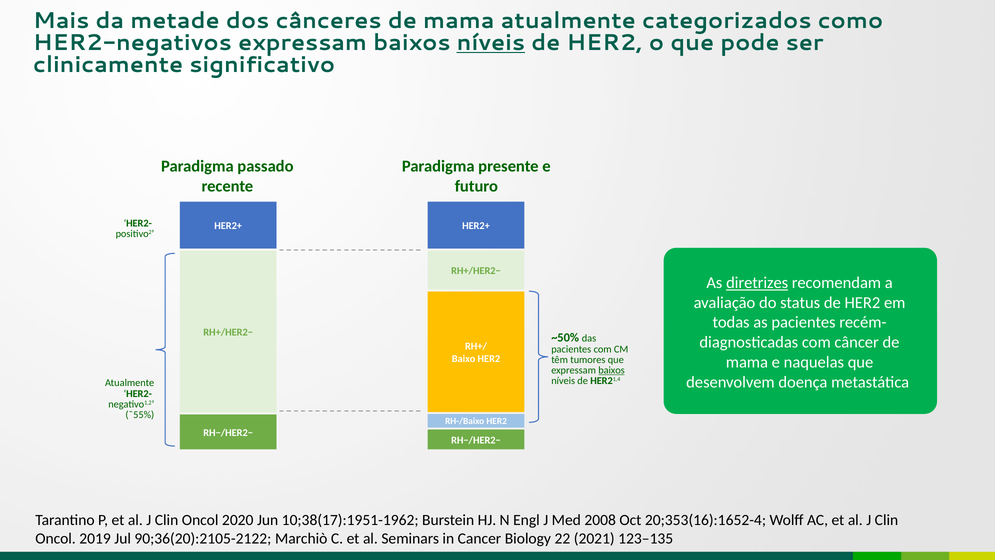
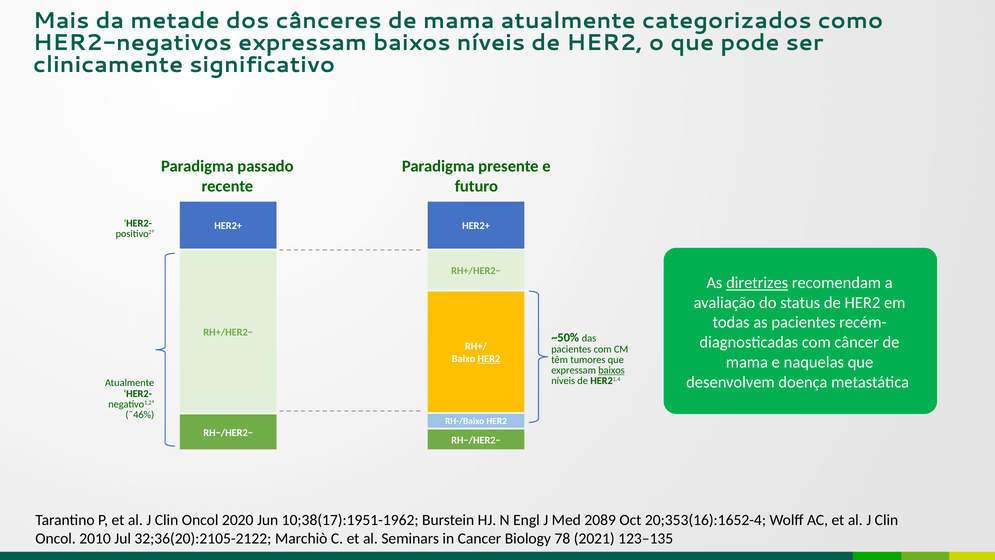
níveis at (491, 43) underline: present -> none
HER2 at (489, 359) underline: none -> present
˜55%: ˜55% -> ˜46%
2008: 2008 -> 2089
2019: 2019 -> 2010
90;36(20):2105-2122: 90;36(20):2105-2122 -> 32;36(20):2105-2122
22: 22 -> 78
